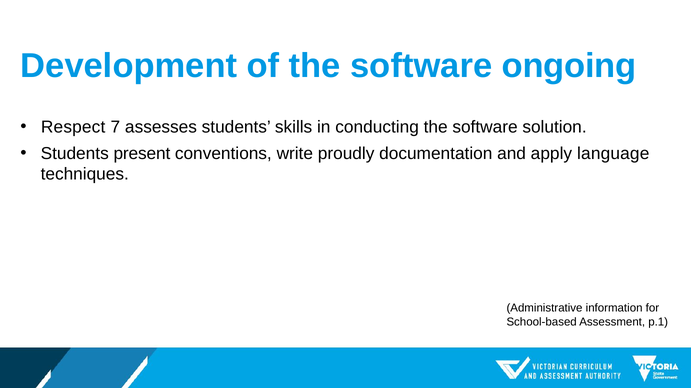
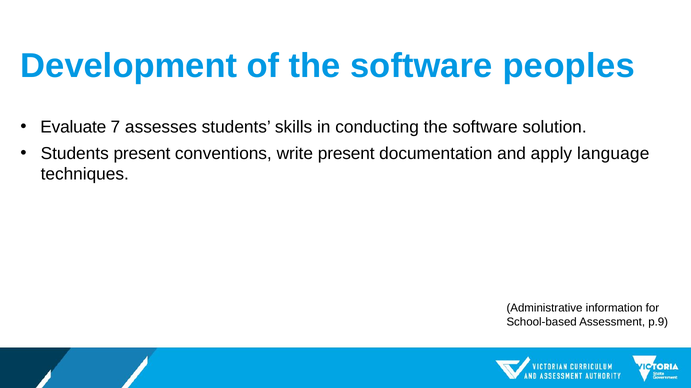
ongoing: ongoing -> peoples
Respect: Respect -> Evaluate
write proudly: proudly -> present
p.1: p.1 -> p.9
